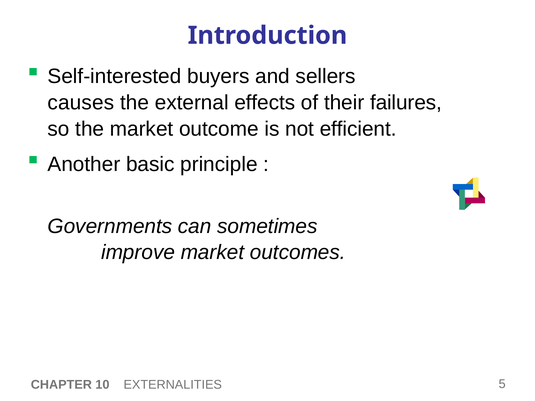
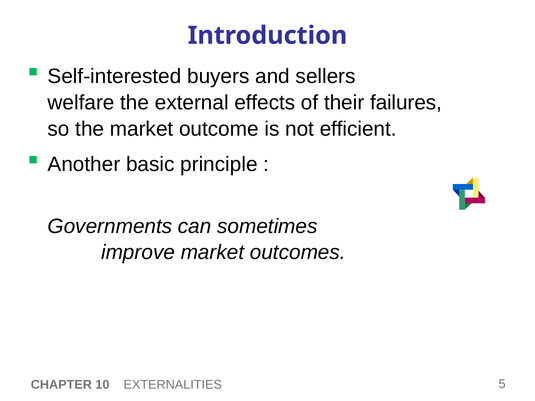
causes: causes -> welfare
